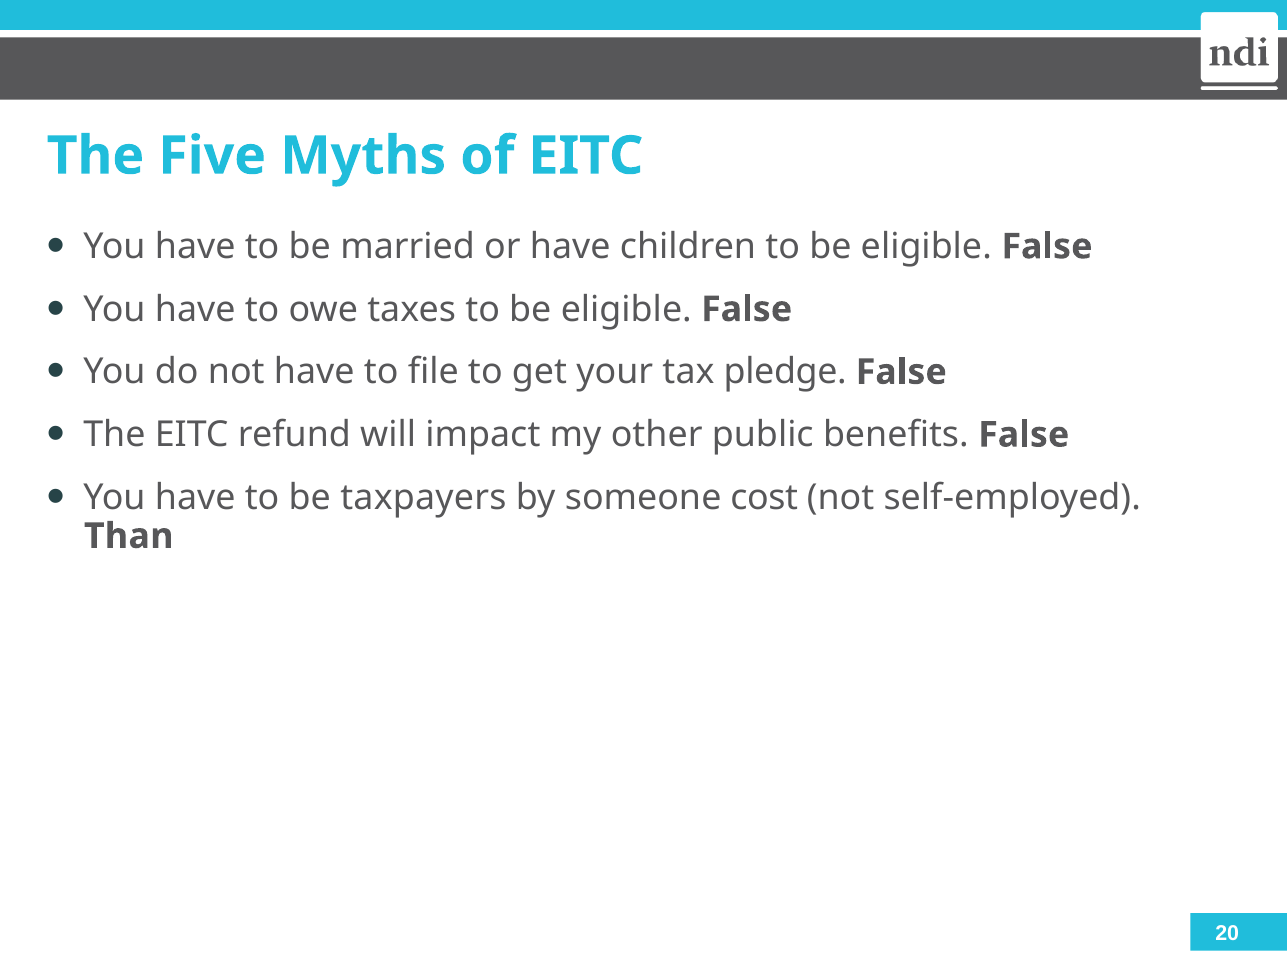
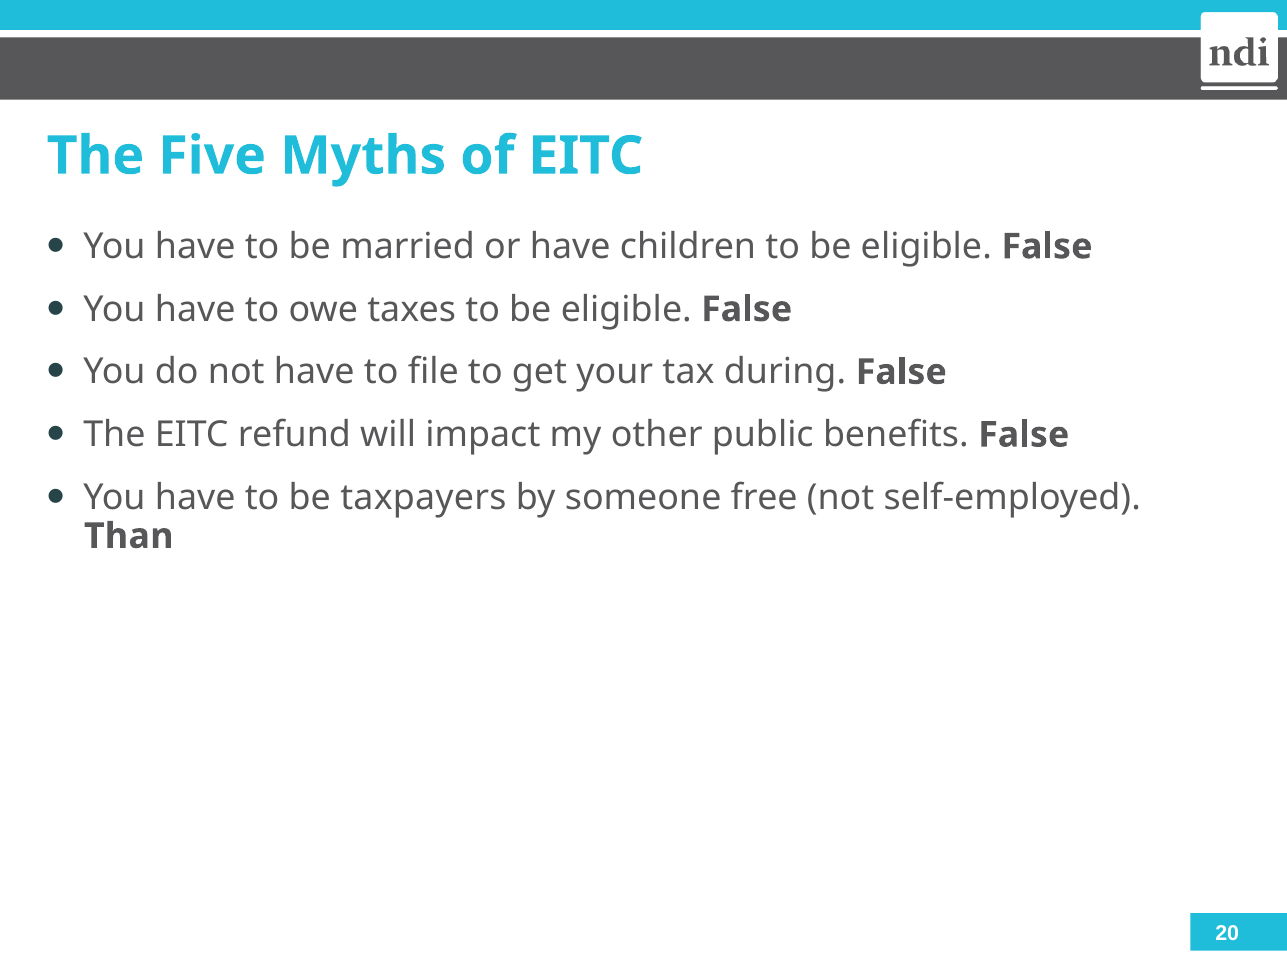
pledge: pledge -> during
cost: cost -> free
